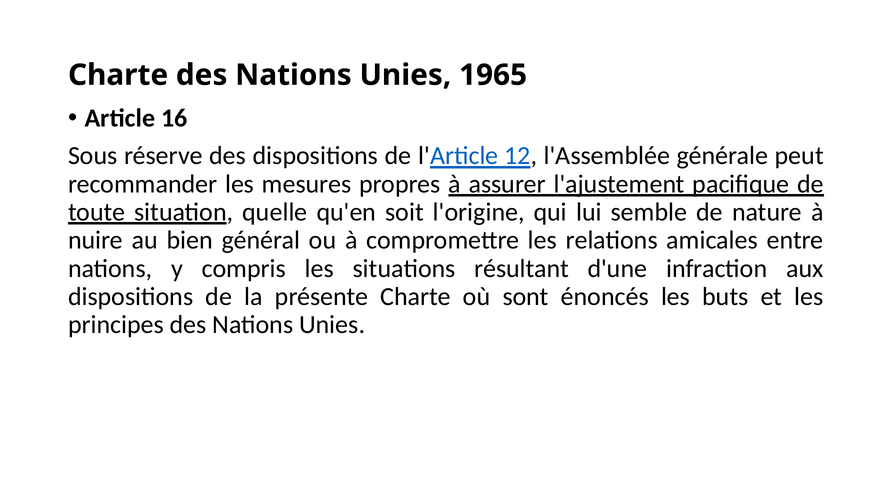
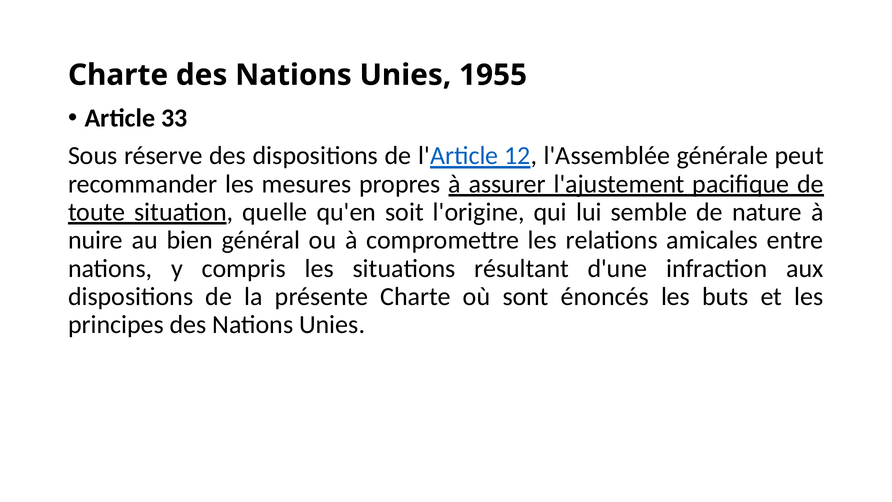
1965: 1965 -> 1955
16: 16 -> 33
